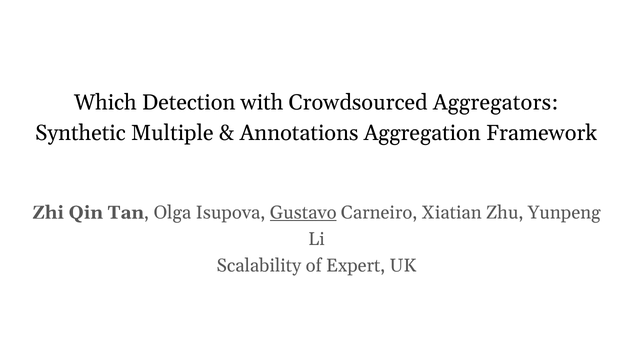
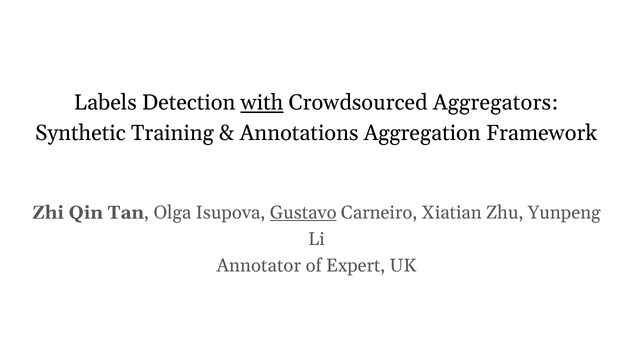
Which: Which -> Labels
with underline: none -> present
Multiple: Multiple -> Training
Scalability: Scalability -> Annotator
